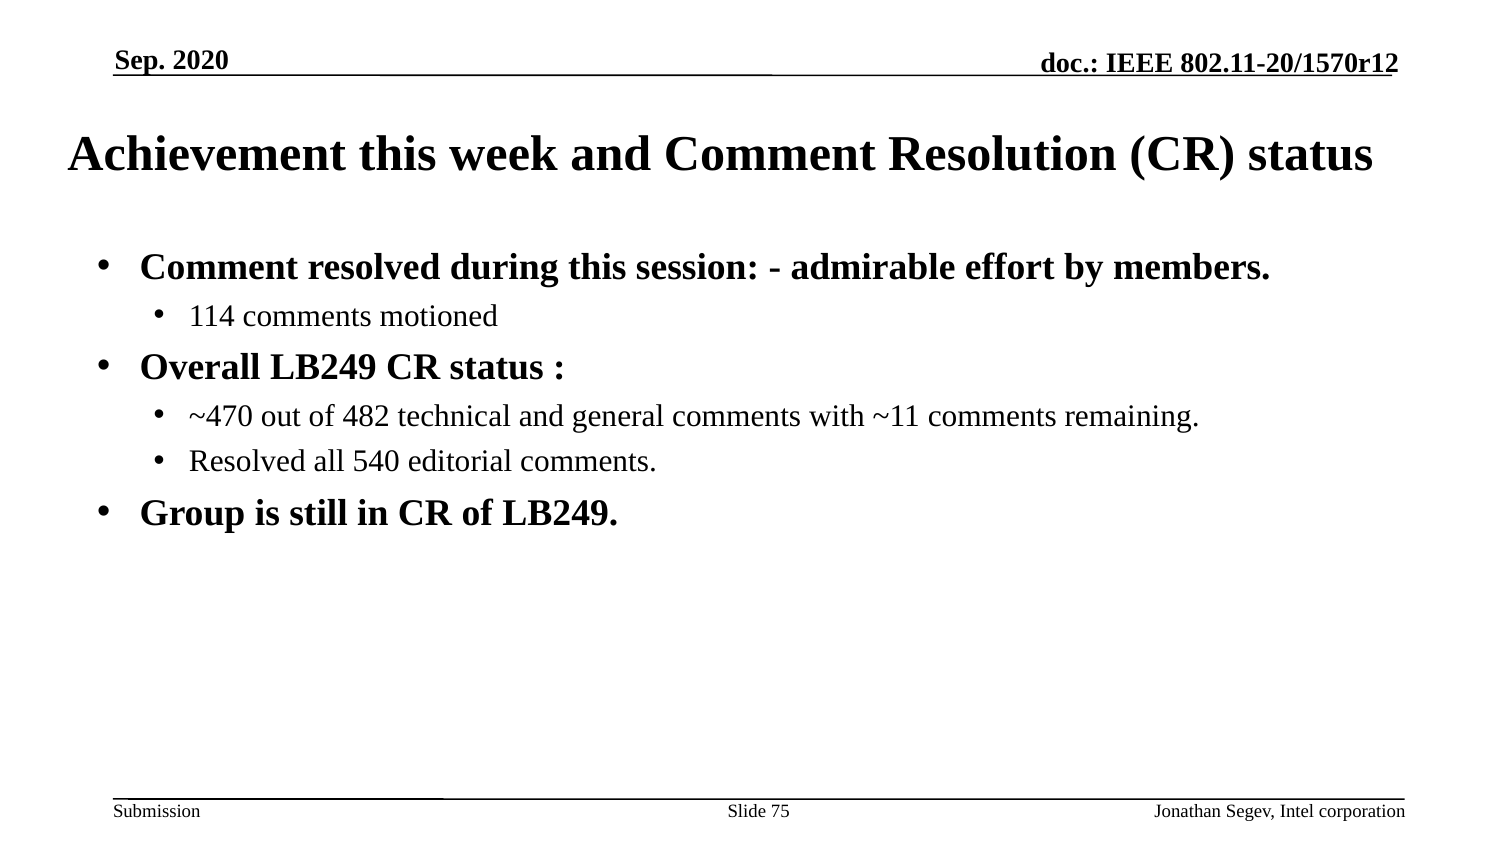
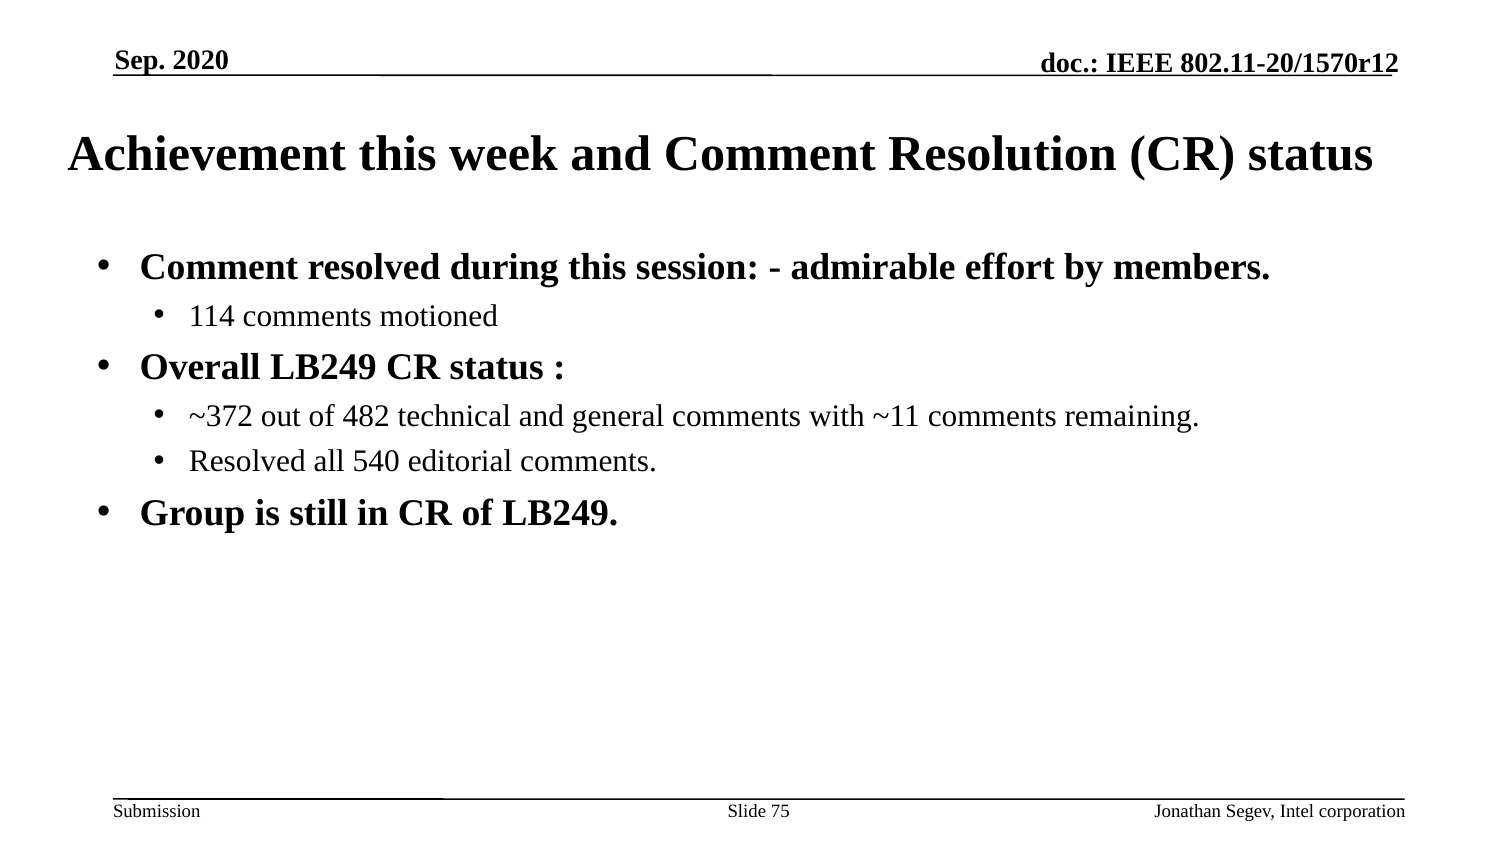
~470: ~470 -> ~372
